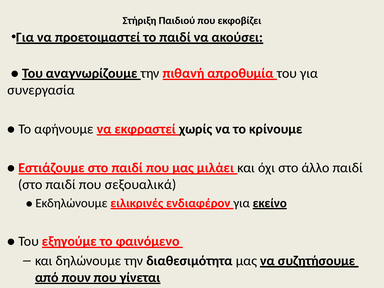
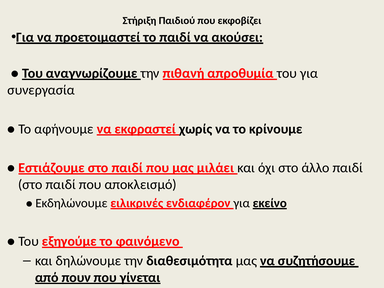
σεξουαλικά: σεξουαλικά -> αποκλεισμό
